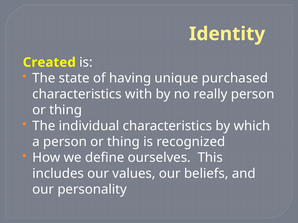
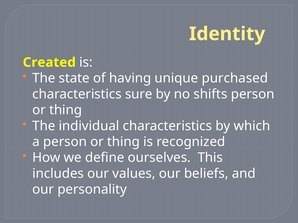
with: with -> sure
really: really -> shifts
